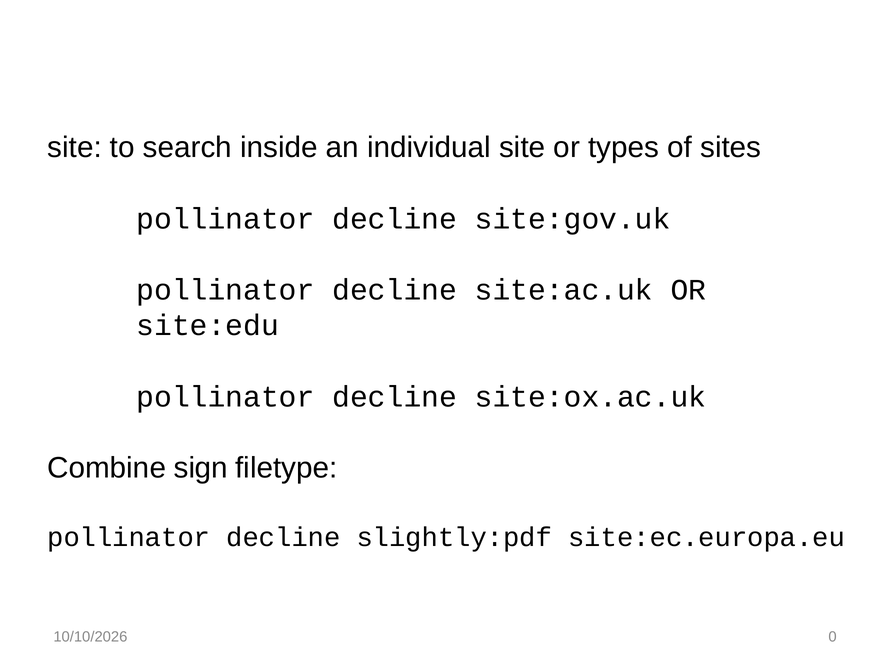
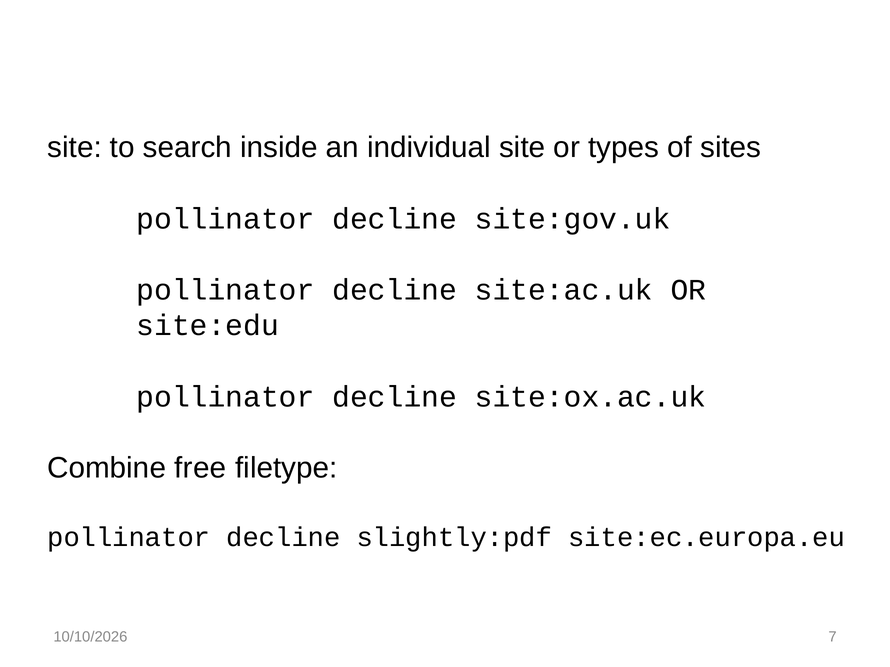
sign: sign -> free
0: 0 -> 7
